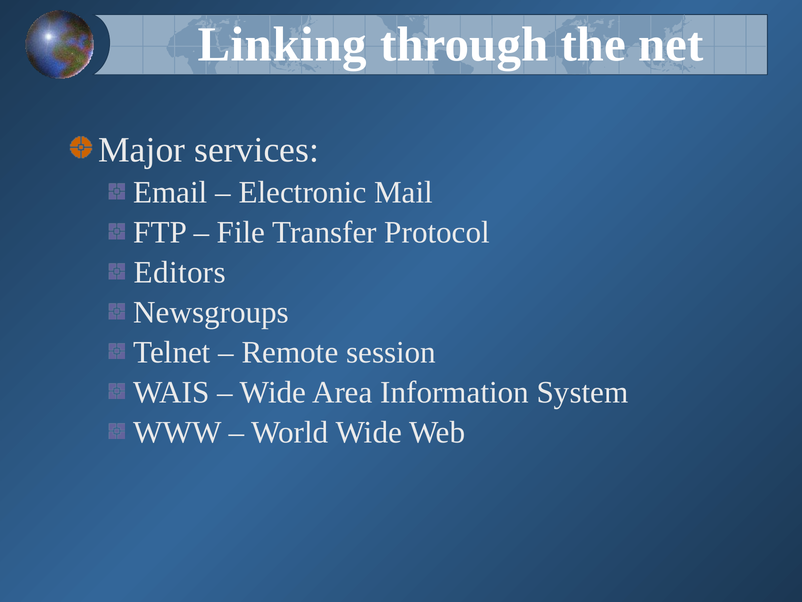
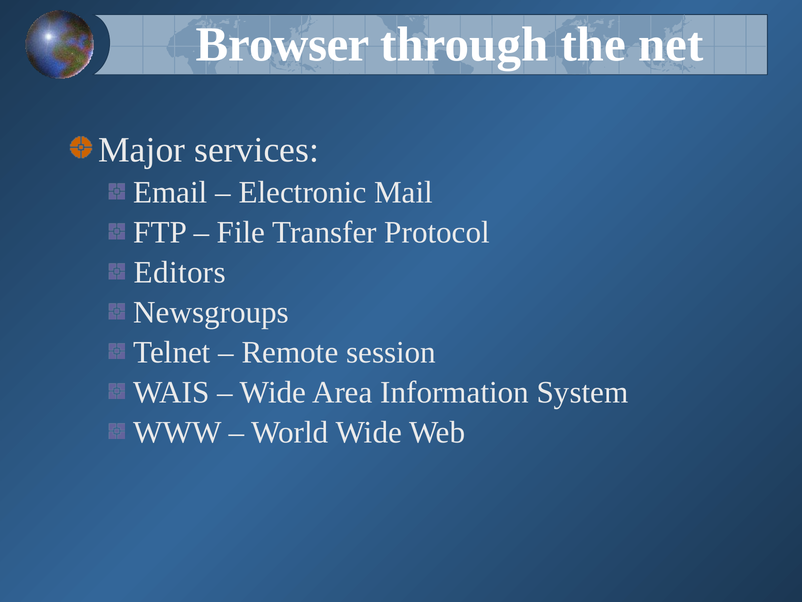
Linking: Linking -> Browser
